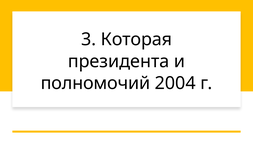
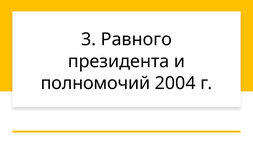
Которая: Которая -> Равного
